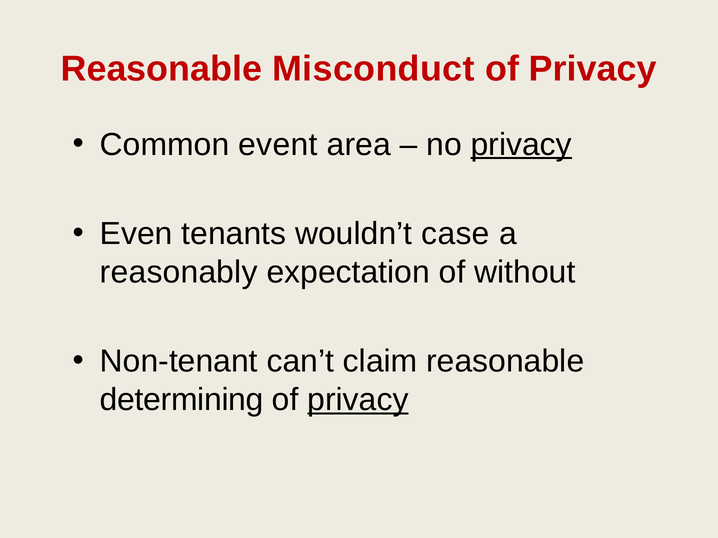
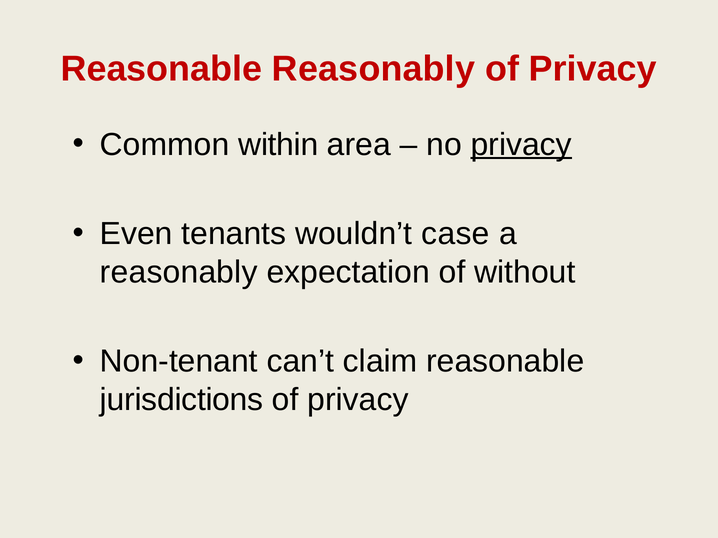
Reasonable Misconduct: Misconduct -> Reasonably
event: event -> within
determining: determining -> jurisdictions
privacy at (358, 400) underline: present -> none
